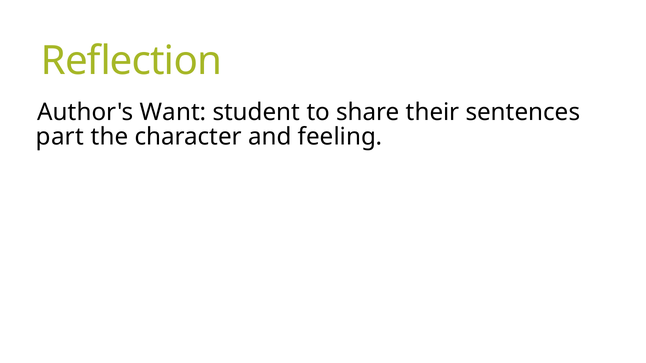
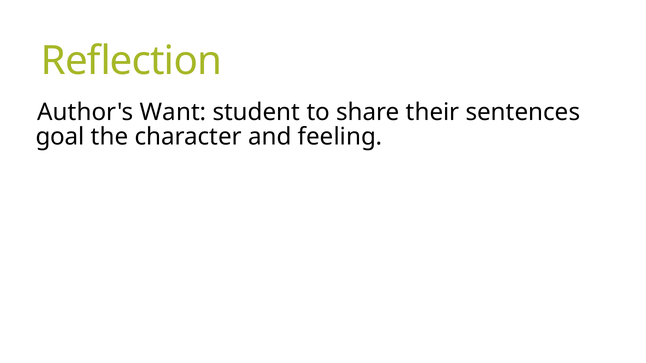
part: part -> goal
